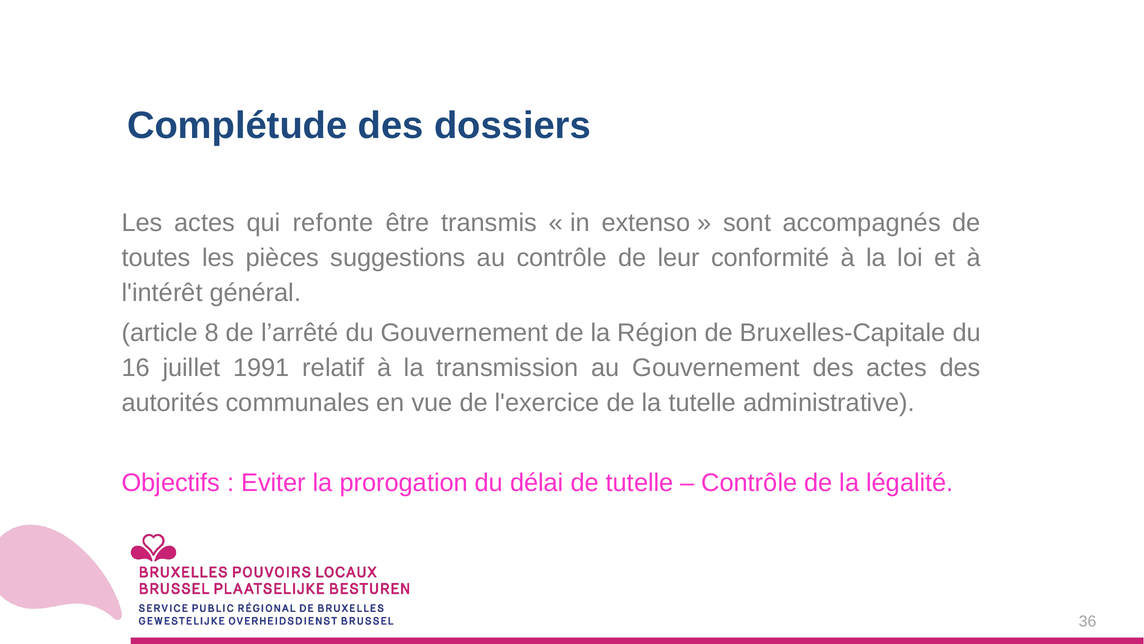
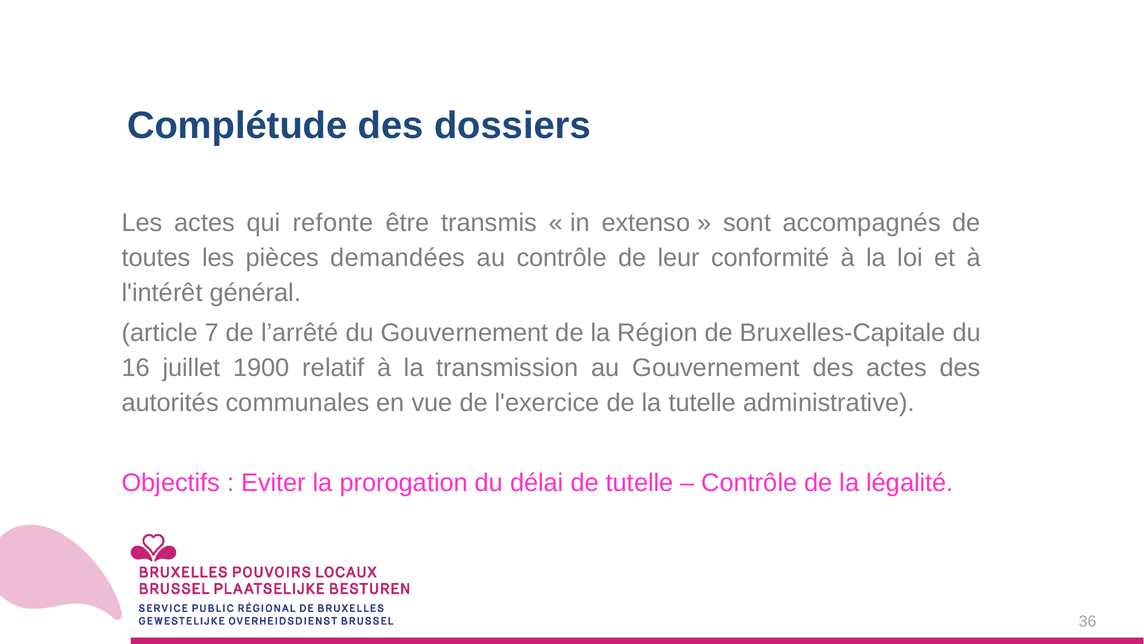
suggestions: suggestions -> demandées
8: 8 -> 7
1991: 1991 -> 1900
